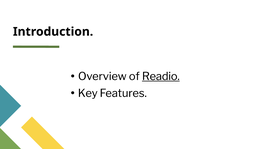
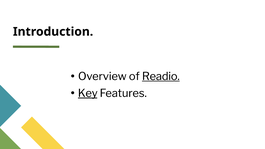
Key underline: none -> present
